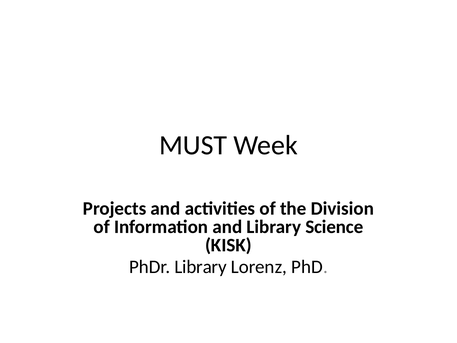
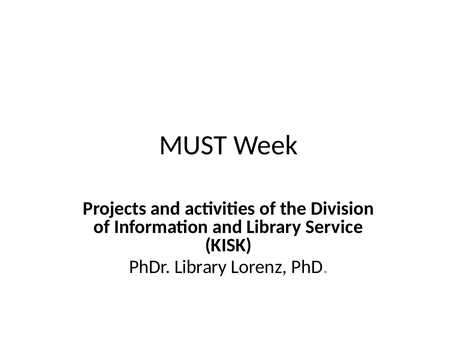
Science: Science -> Service
